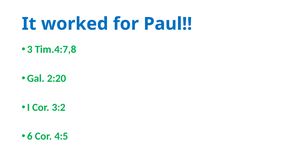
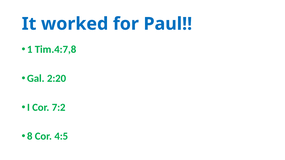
3: 3 -> 1
3:2: 3:2 -> 7:2
6: 6 -> 8
